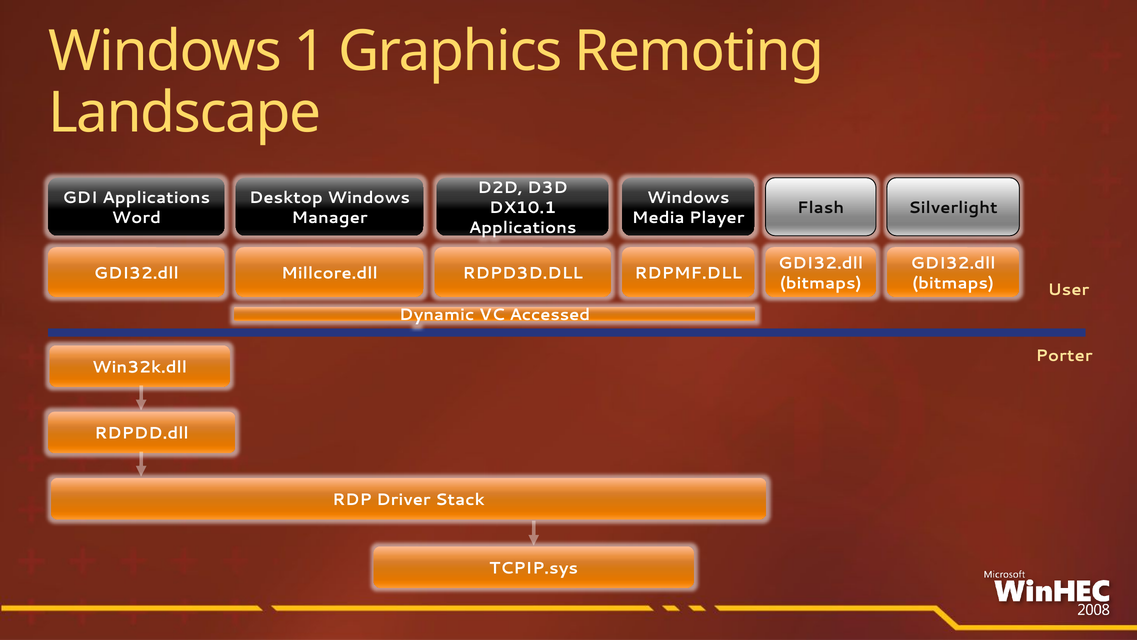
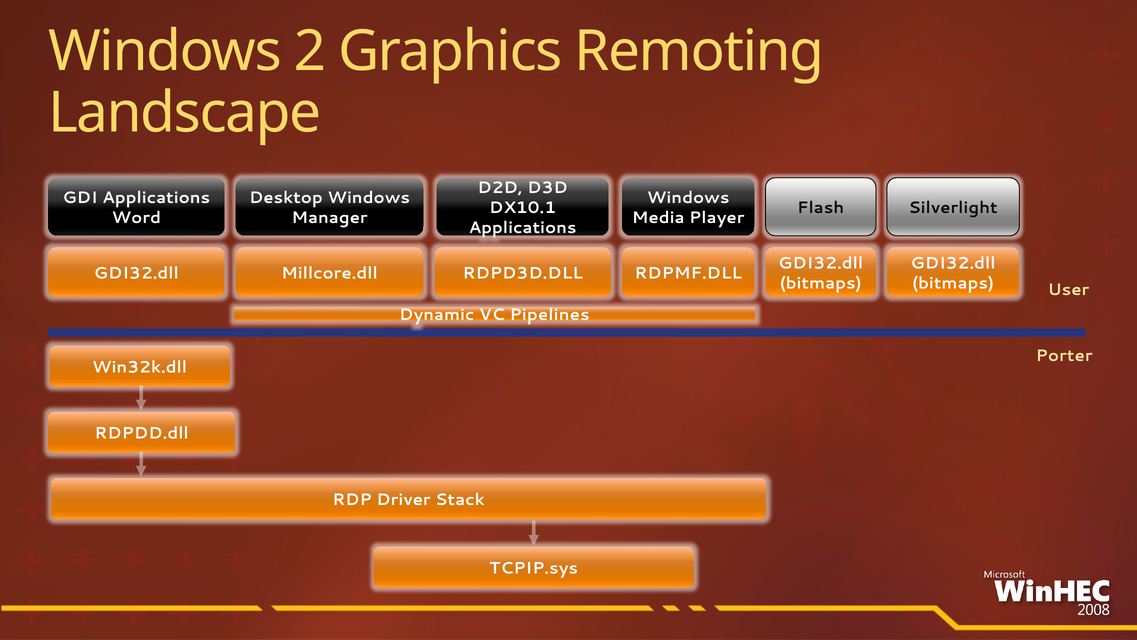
1: 1 -> 2
Accessed: Accessed -> Pipelines
